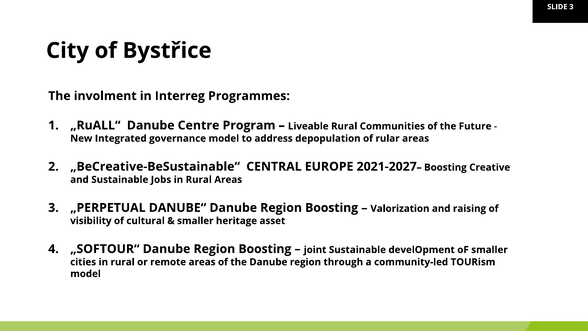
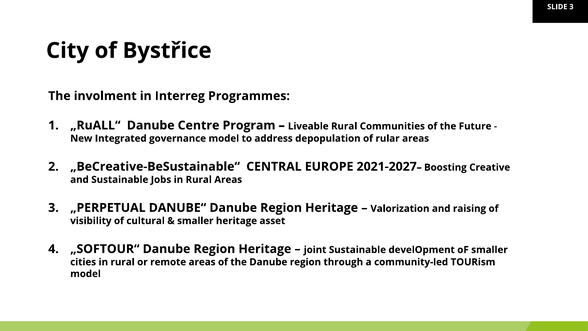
DANUBE“ Danube Region Boosting: Boosting -> Heritage
„SOFTOUR“ Danube Region Boosting: Boosting -> Heritage
